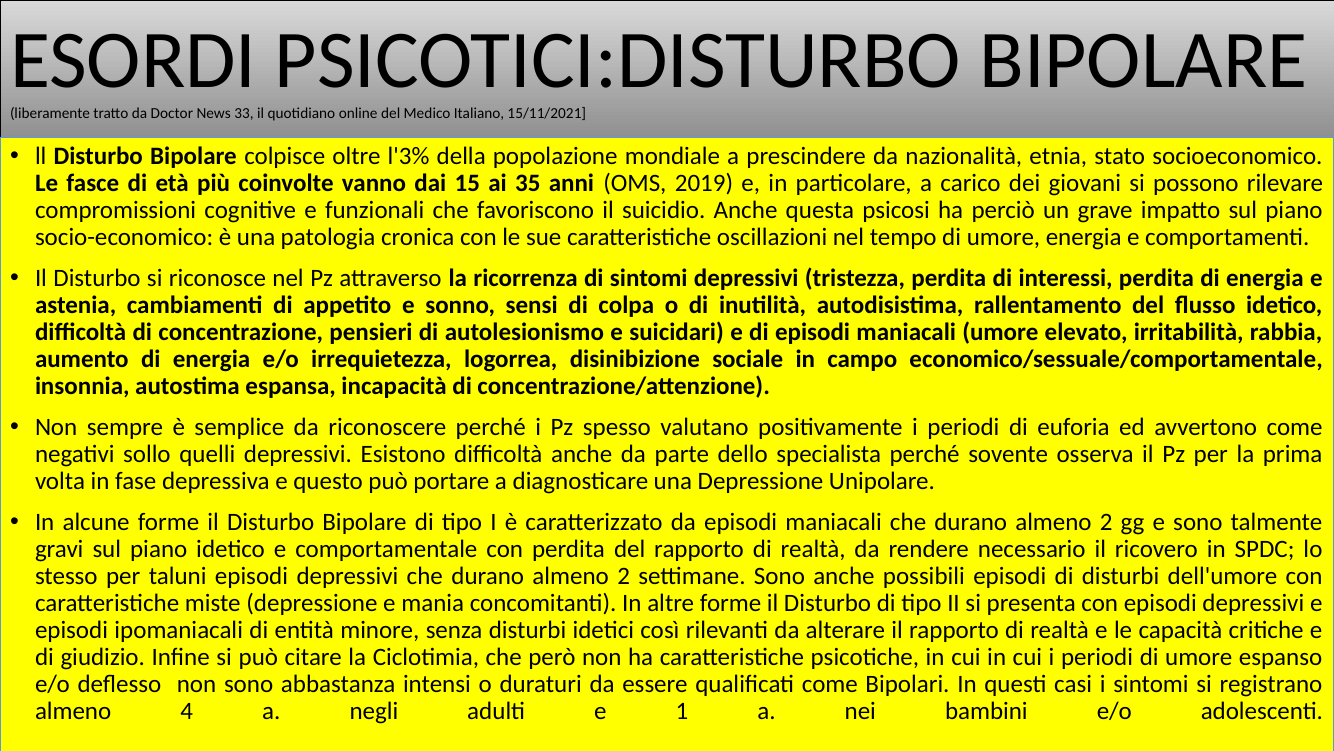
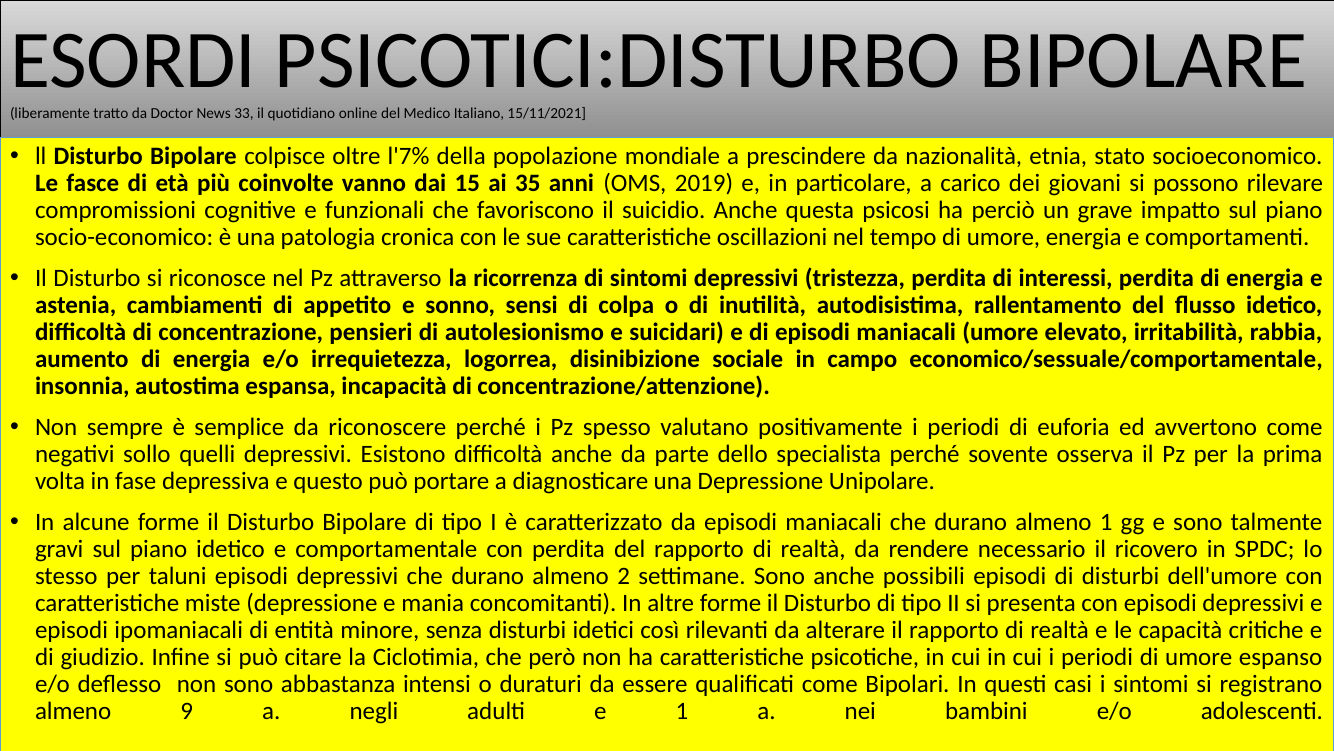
l'3%: l'3% -> l'7%
2 at (1106, 522): 2 -> 1
4: 4 -> 9
